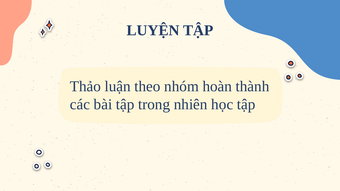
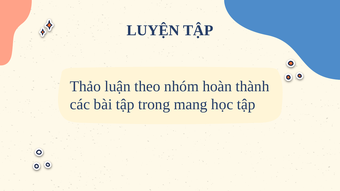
nhiên: nhiên -> mang
